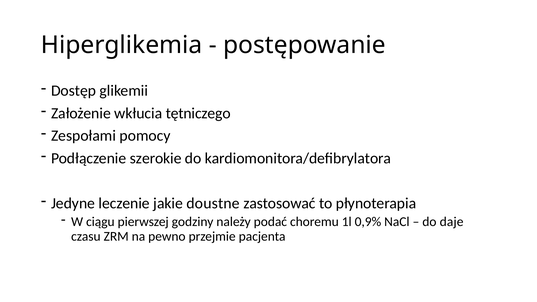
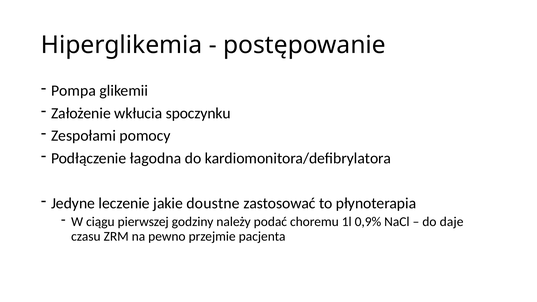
Dostęp: Dostęp -> Pompa
tętniczego: tętniczego -> spoczynku
szerokie: szerokie -> łagodna
